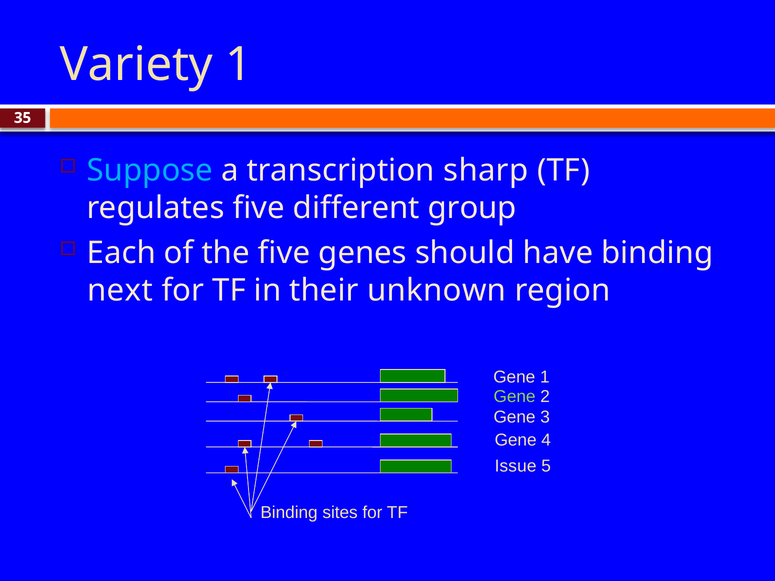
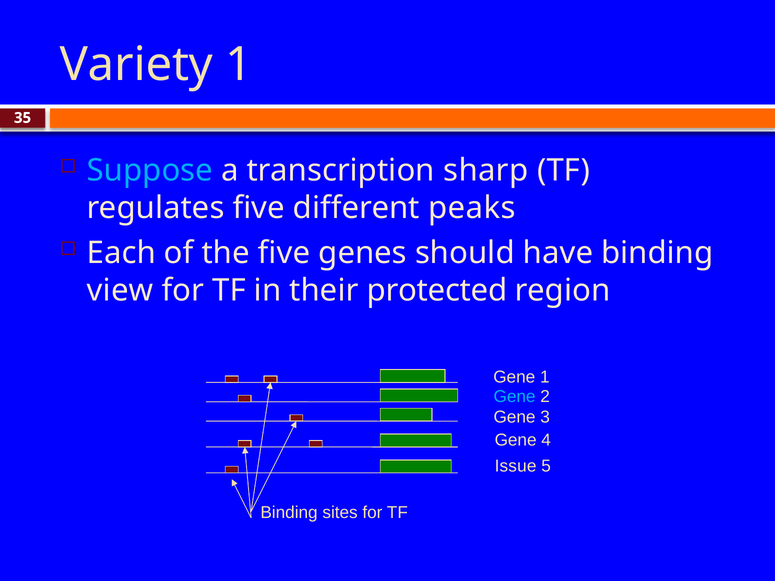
group: group -> peaks
next: next -> view
unknown: unknown -> protected
Gene at (515, 397) colour: light green -> light blue
